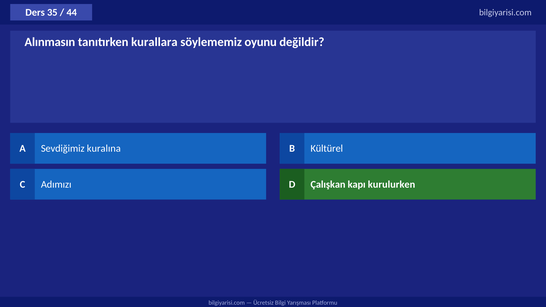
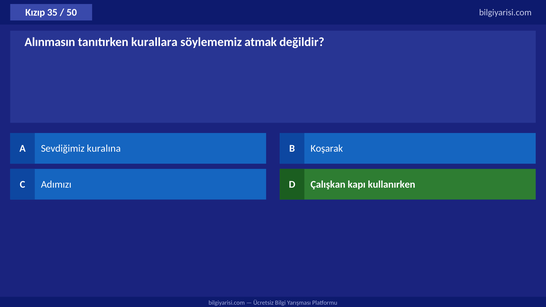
Ders: Ders -> Kızıp
44: 44 -> 50
oyunu: oyunu -> atmak
Kültürel: Kültürel -> Koşarak
kurulurken: kurulurken -> kullanırken
